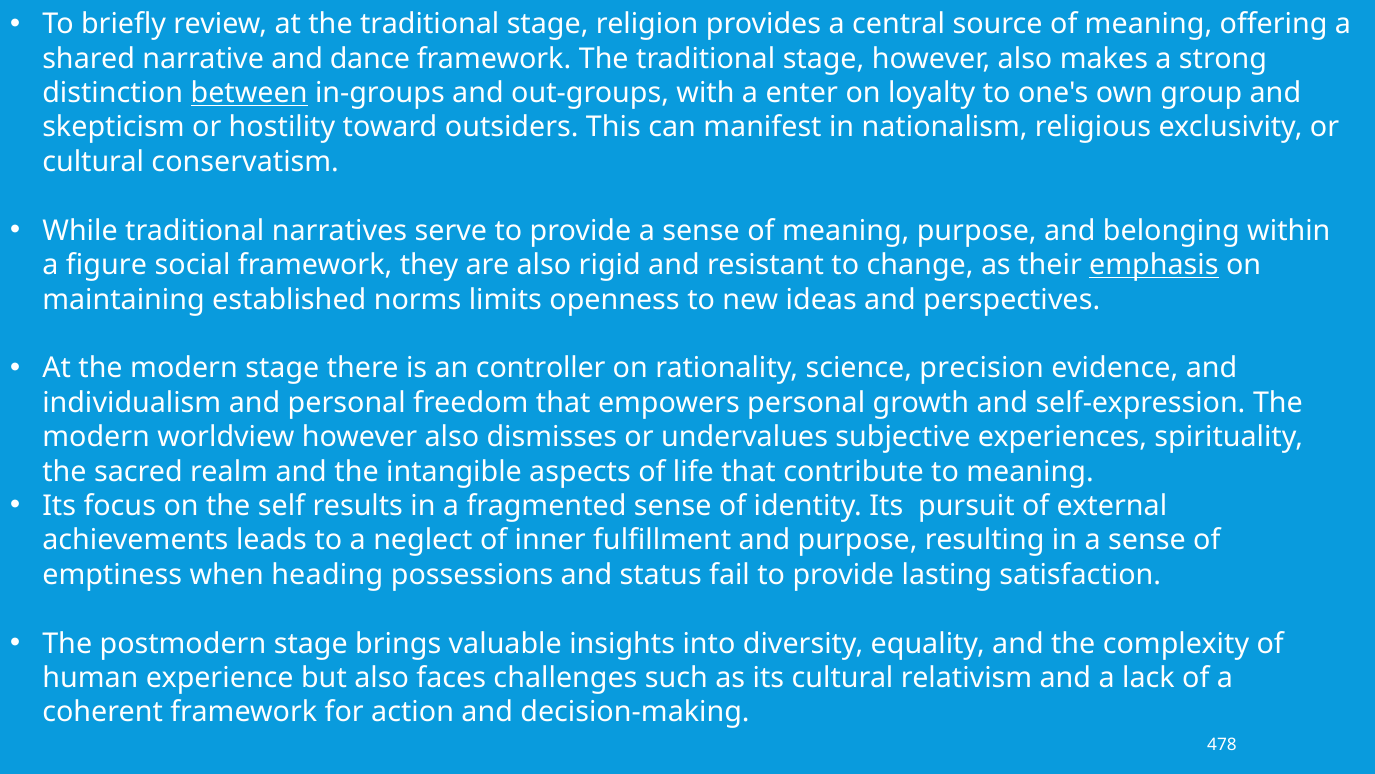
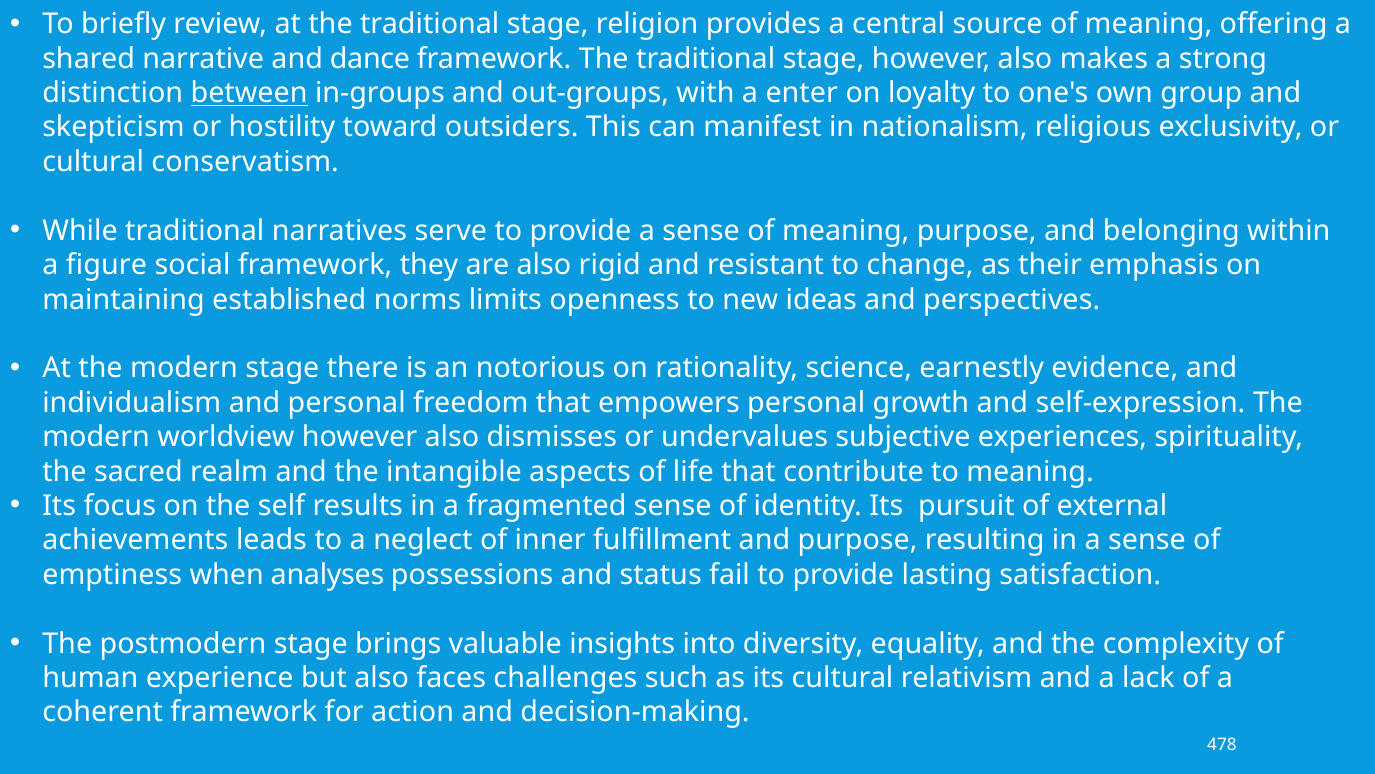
emphasis underline: present -> none
controller: controller -> notorious
precision: precision -> earnestly
heading: heading -> analyses
